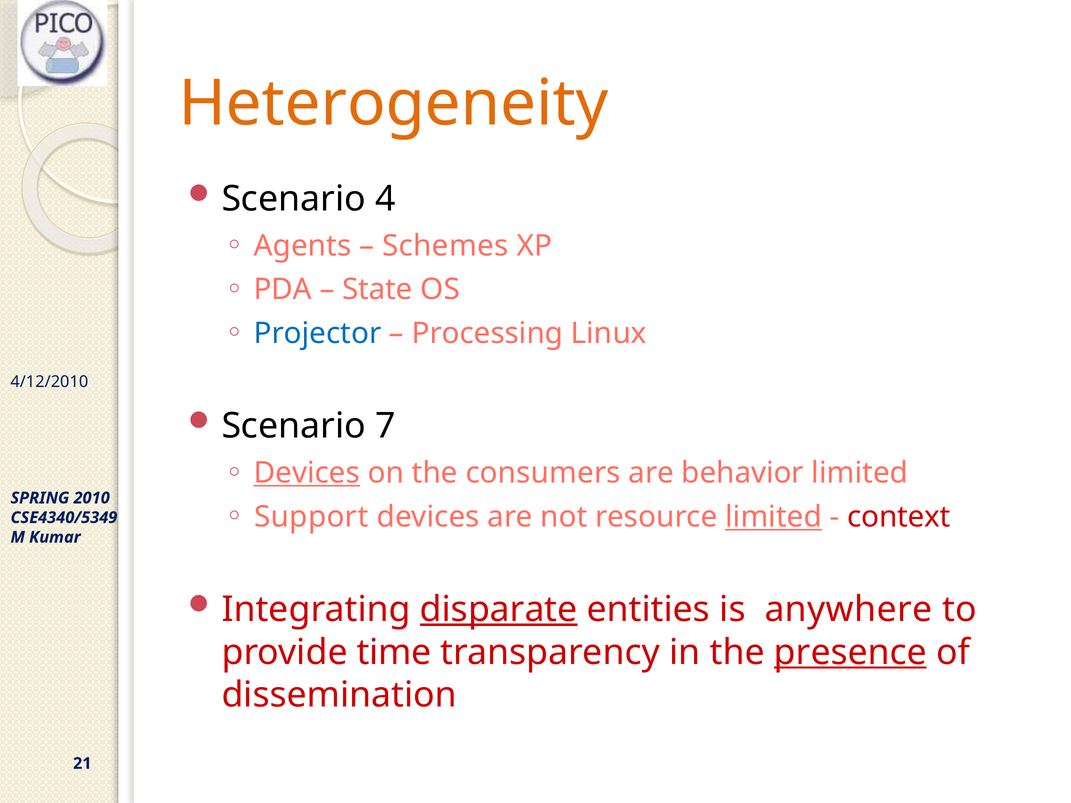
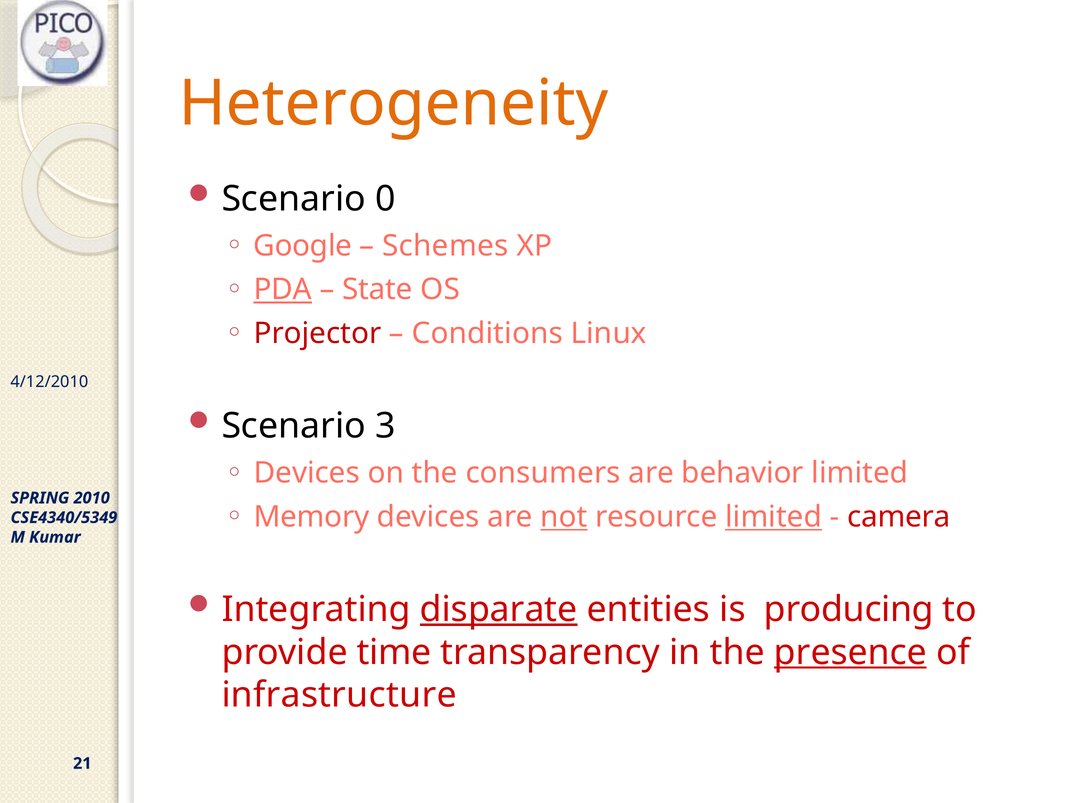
4: 4 -> 0
Agents: Agents -> Google
PDA underline: none -> present
Projector colour: blue -> red
Processing: Processing -> Conditions
7: 7 -> 3
Devices at (307, 473) underline: present -> none
Support: Support -> Memory
not underline: none -> present
context: context -> camera
anywhere: anywhere -> producing
dissemination: dissemination -> infrastructure
